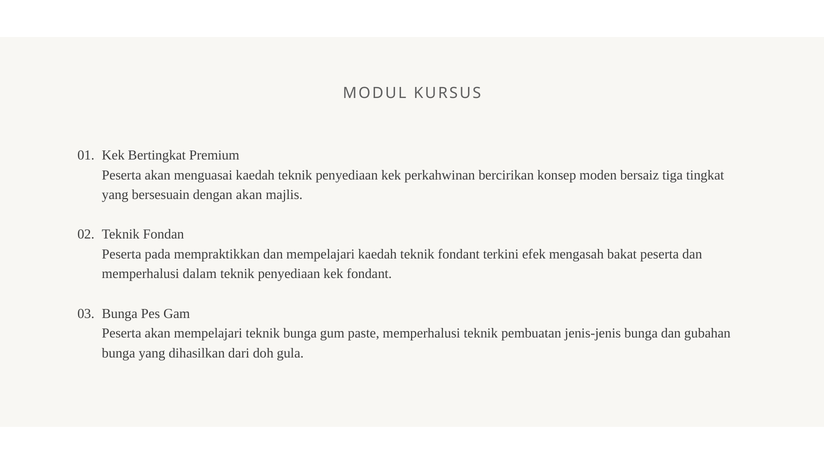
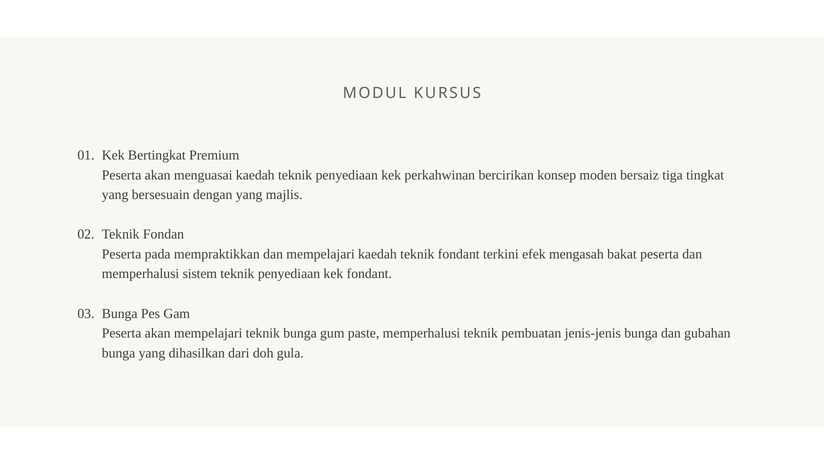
dengan akan: akan -> yang
dalam: dalam -> sistem
